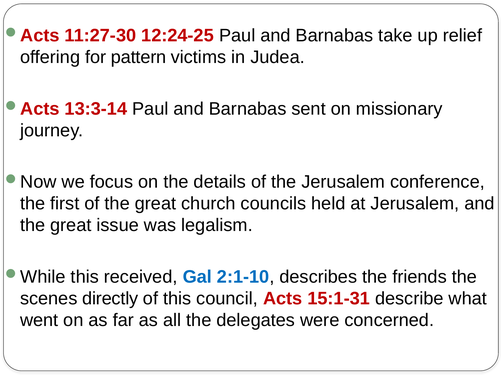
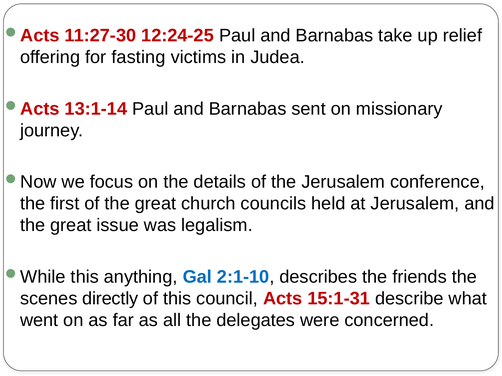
pattern: pattern -> fasting
13:3-14: 13:3-14 -> 13:1-14
received: received -> anything
